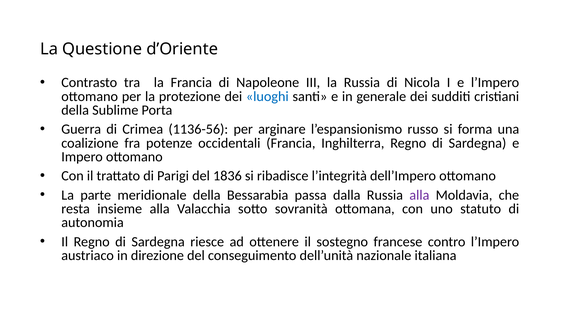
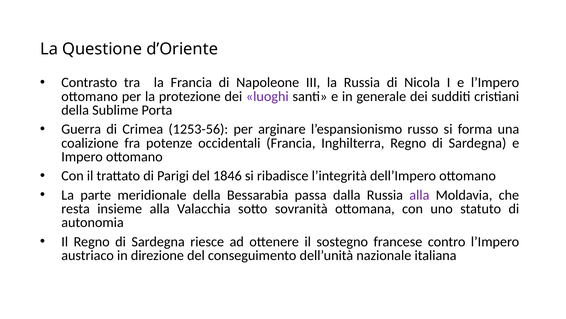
luoghi colour: blue -> purple
1136-56: 1136-56 -> 1253-56
1836: 1836 -> 1846
